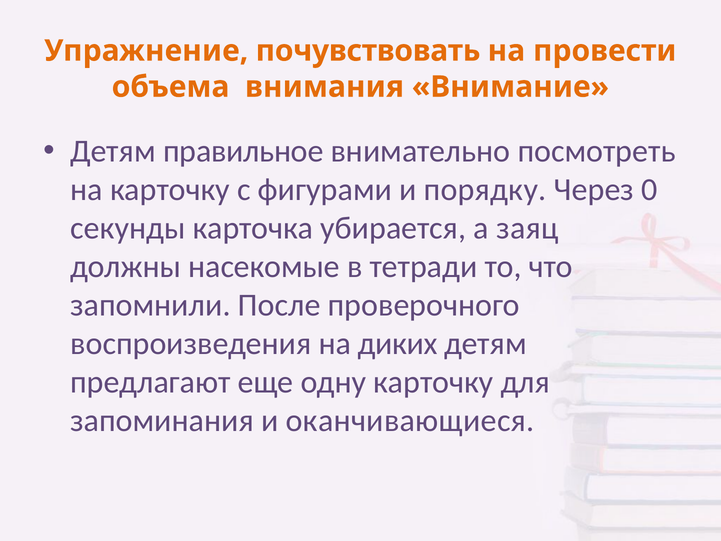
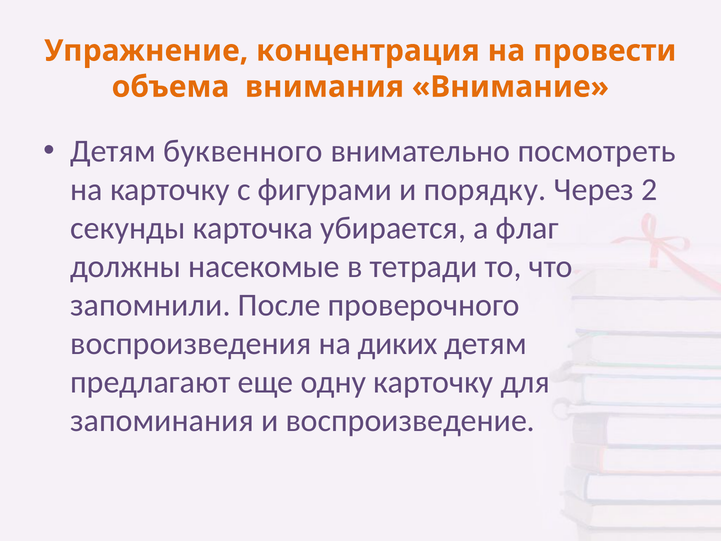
почувствовать: почувствовать -> концентрация
правильное: правильное -> буквенного
0: 0 -> 2
заяц: заяц -> флаг
оканчивающиеся: оканчивающиеся -> воспроизведение
